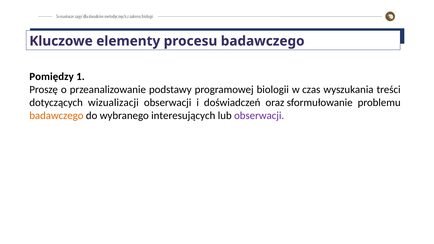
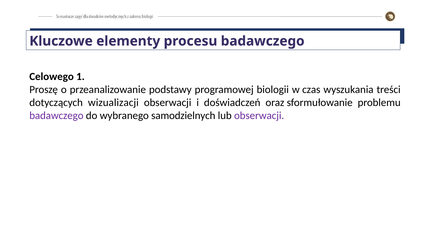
Pomiędzy: Pomiędzy -> Celowego
badawczego at (56, 116) colour: orange -> purple
interesujących: interesujących -> samodzielnych
